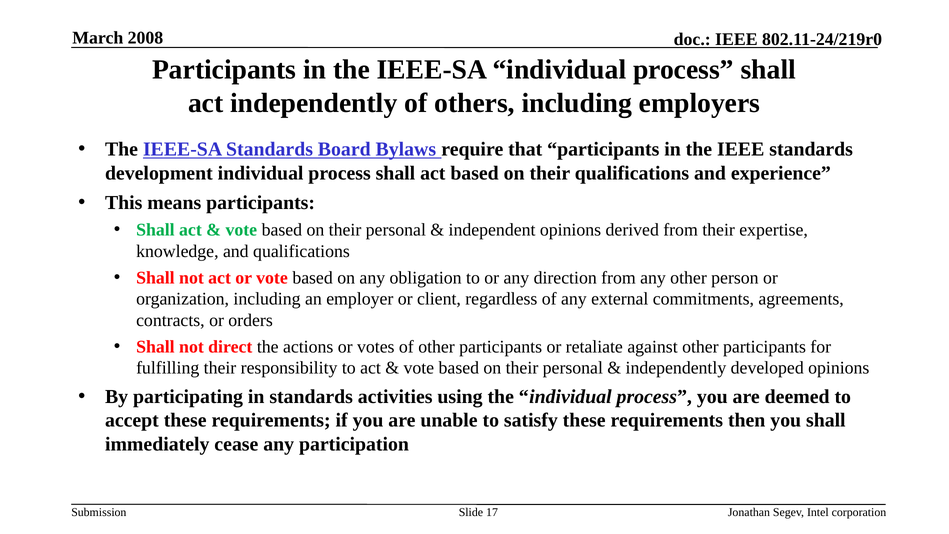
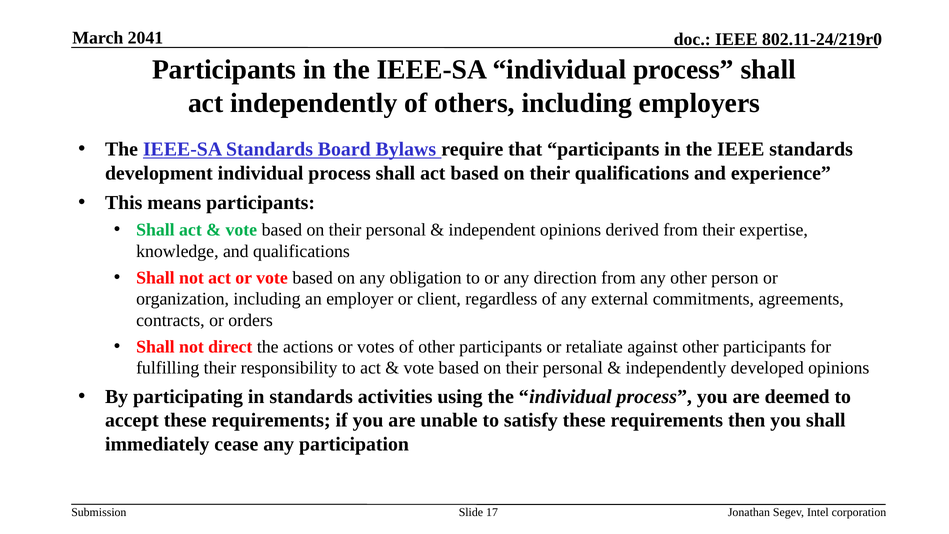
2008: 2008 -> 2041
